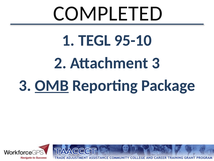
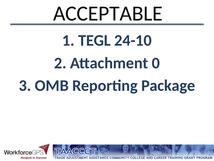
COMPLETED: COMPLETED -> ACCEPTABLE
95-10: 95-10 -> 24-10
Attachment 3: 3 -> 0
OMB underline: present -> none
